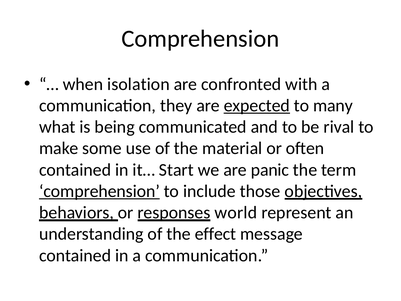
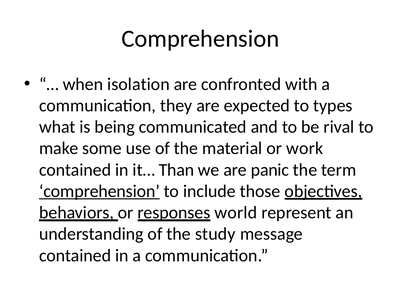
expected underline: present -> none
many: many -> types
often: often -> work
Start: Start -> Than
effect: effect -> study
